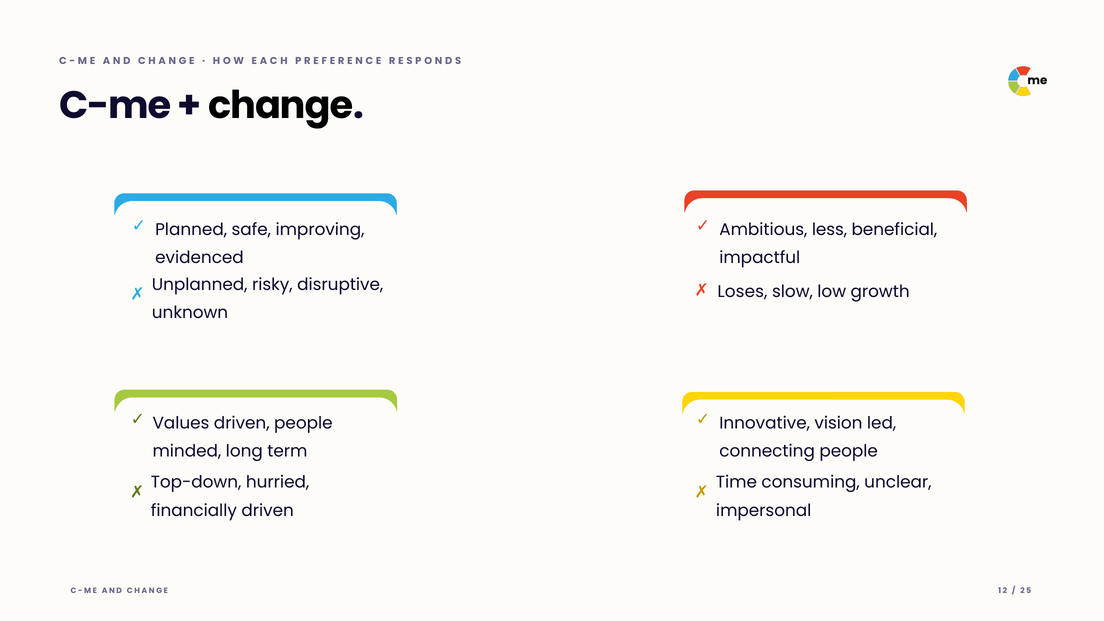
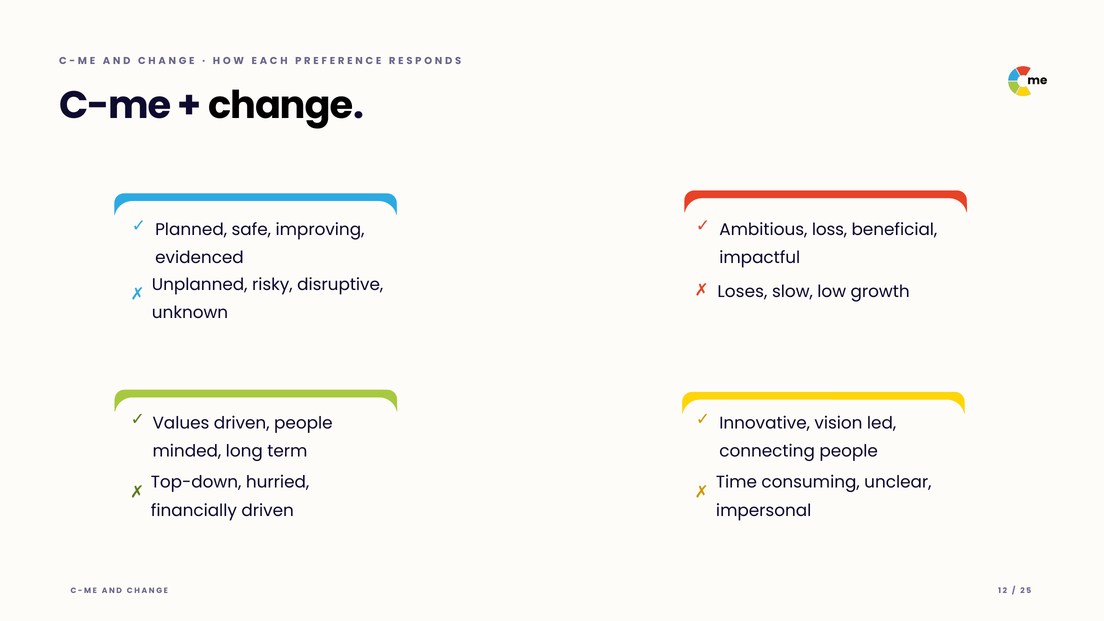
less: less -> loss
